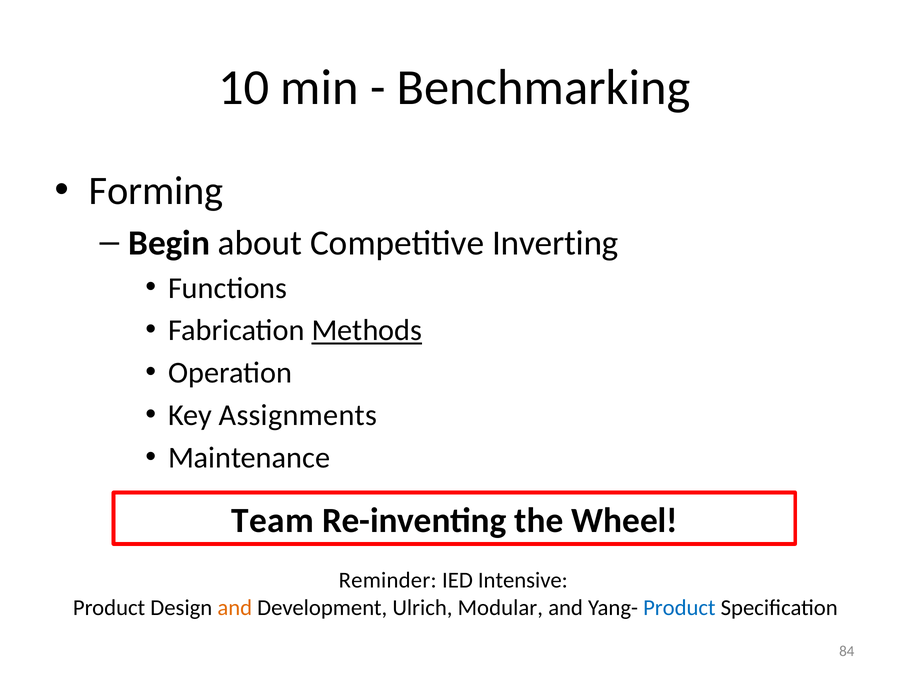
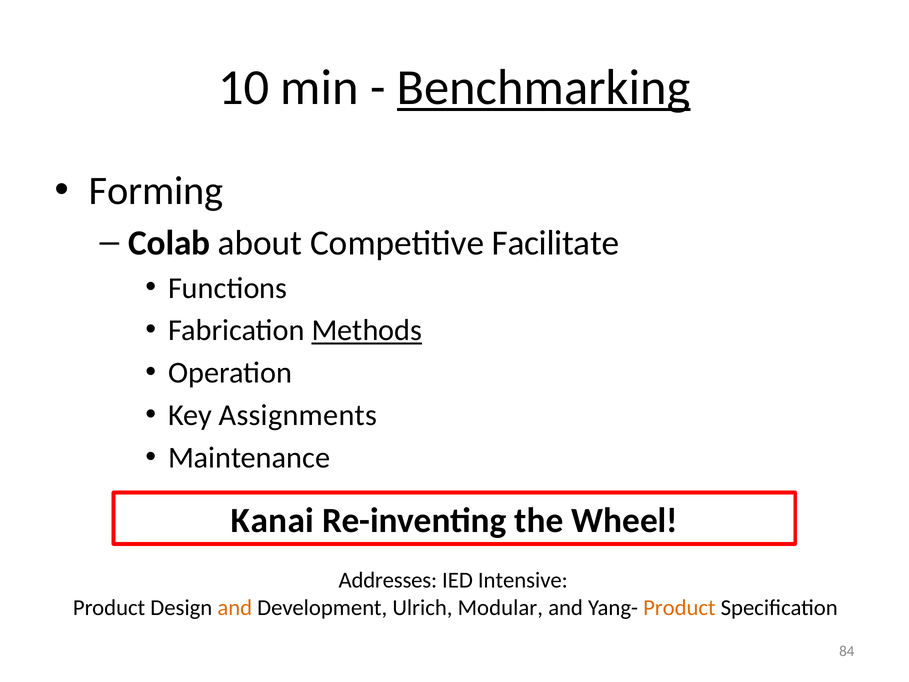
Benchmarking underline: none -> present
Begin: Begin -> Colab
Inverting: Inverting -> Facilitate
Team: Team -> Kanai
Reminder: Reminder -> Addresses
Product at (679, 607) colour: blue -> orange
